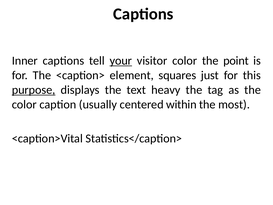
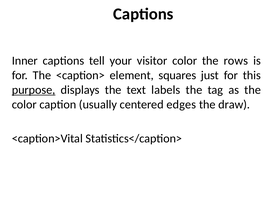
your underline: present -> none
point: point -> rows
heavy: heavy -> labels
within: within -> edges
most: most -> draw
